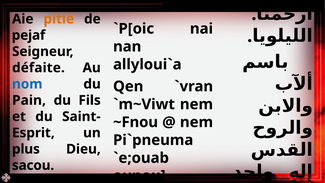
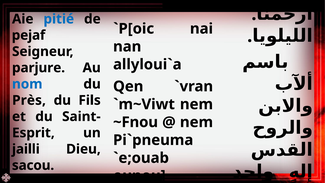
pitié colour: orange -> blue
défaite: défaite -> parjure
Pain: Pain -> Près
plus: plus -> jailli
